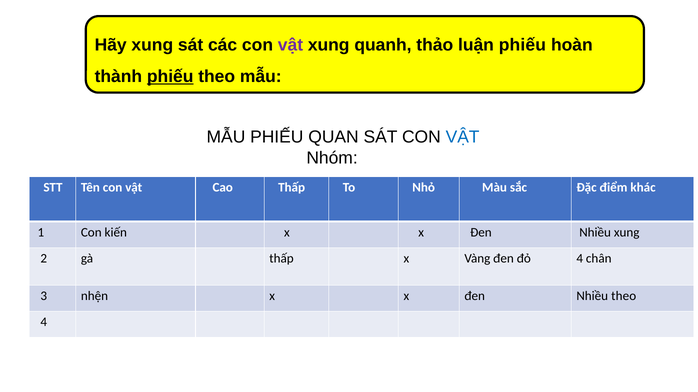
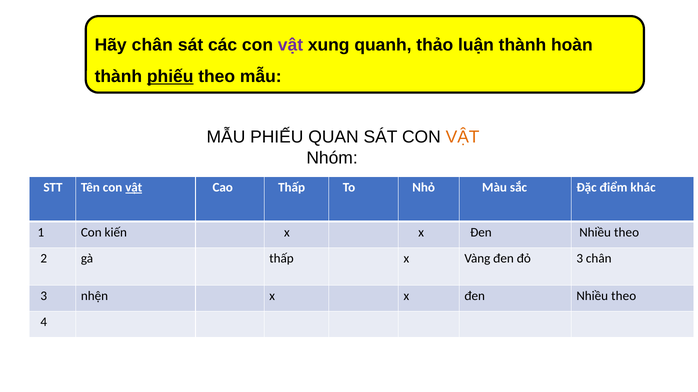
Hãy xung: xung -> chân
luận phiếu: phiếu -> thành
VẬT at (463, 137) colour: blue -> orange
vật at (134, 188) underline: none -> present
xung at (627, 233): xung -> theo
đỏ 4: 4 -> 3
